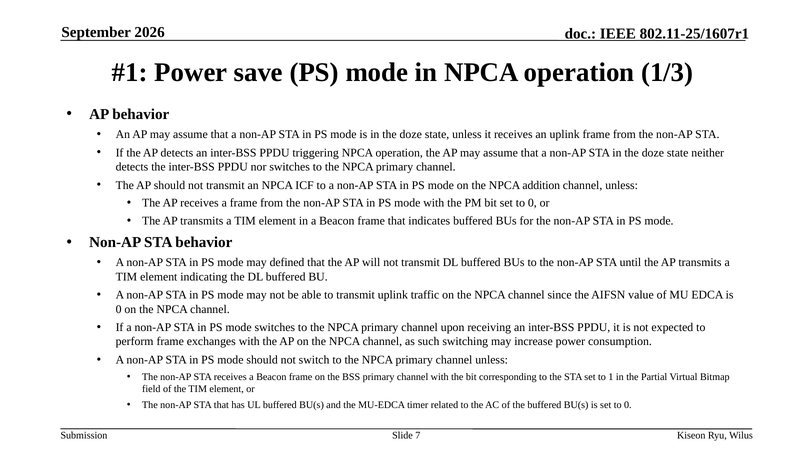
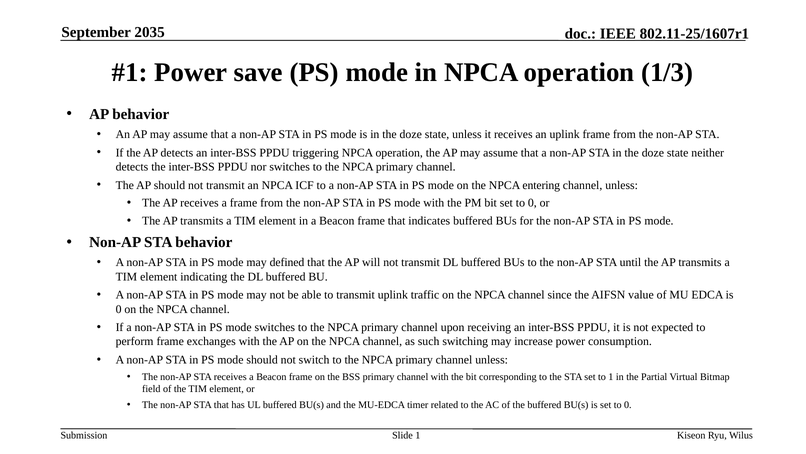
2026: 2026 -> 2035
addition: addition -> entering
Slide 7: 7 -> 1
